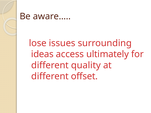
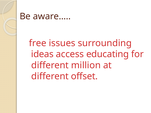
lose: lose -> free
ultimately: ultimately -> educating
quality: quality -> million
